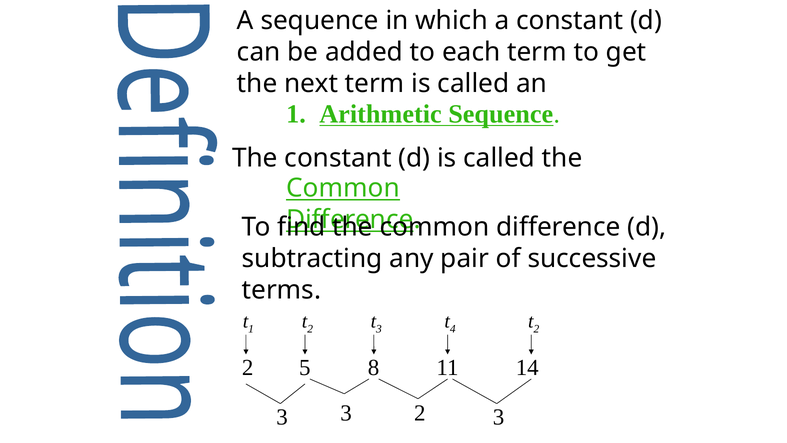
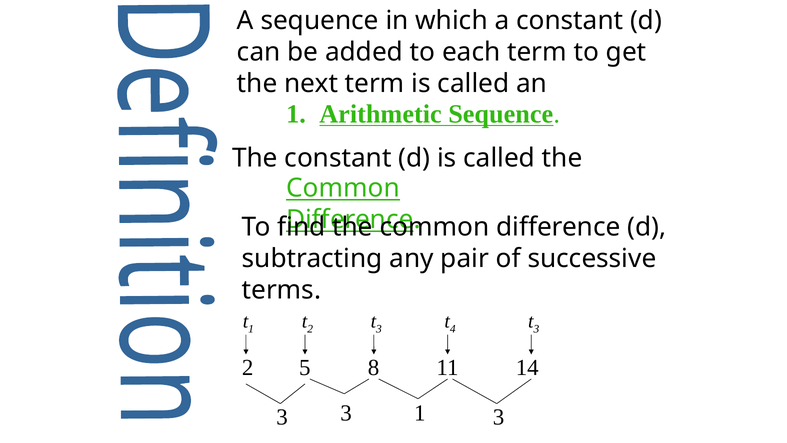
2 at (536, 329): 2 -> 3
3 2: 2 -> 1
